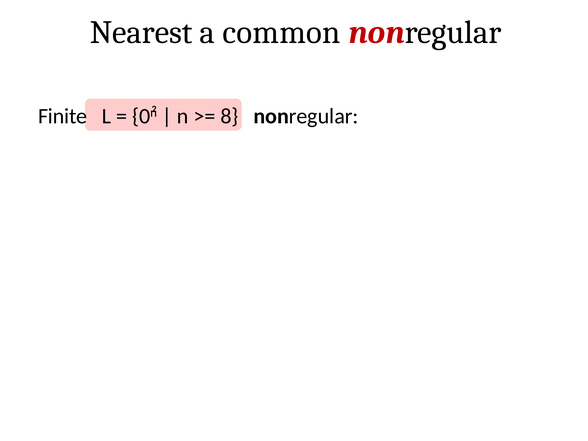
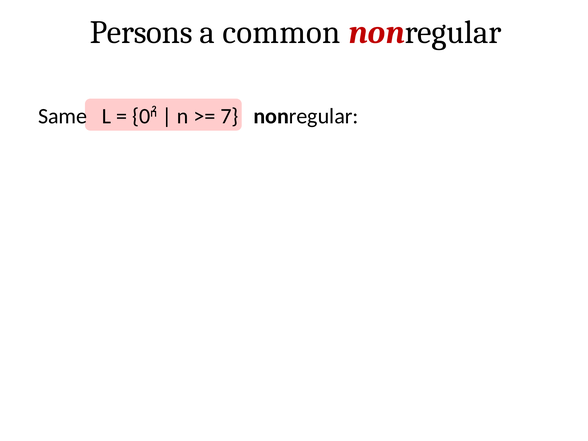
Nearest: Nearest -> Persons
Finite: Finite -> Same
8: 8 -> 7
